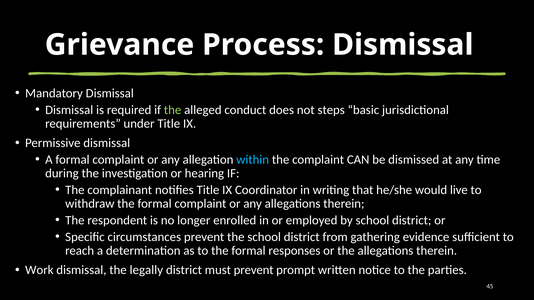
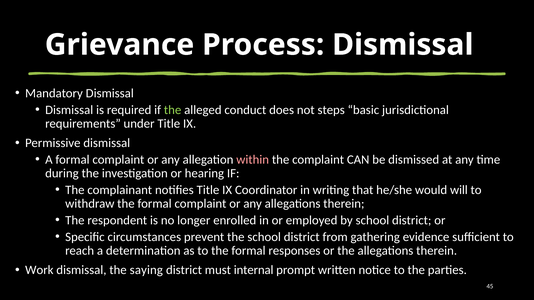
within colour: light blue -> pink
live: live -> will
legally: legally -> saying
must prevent: prevent -> internal
